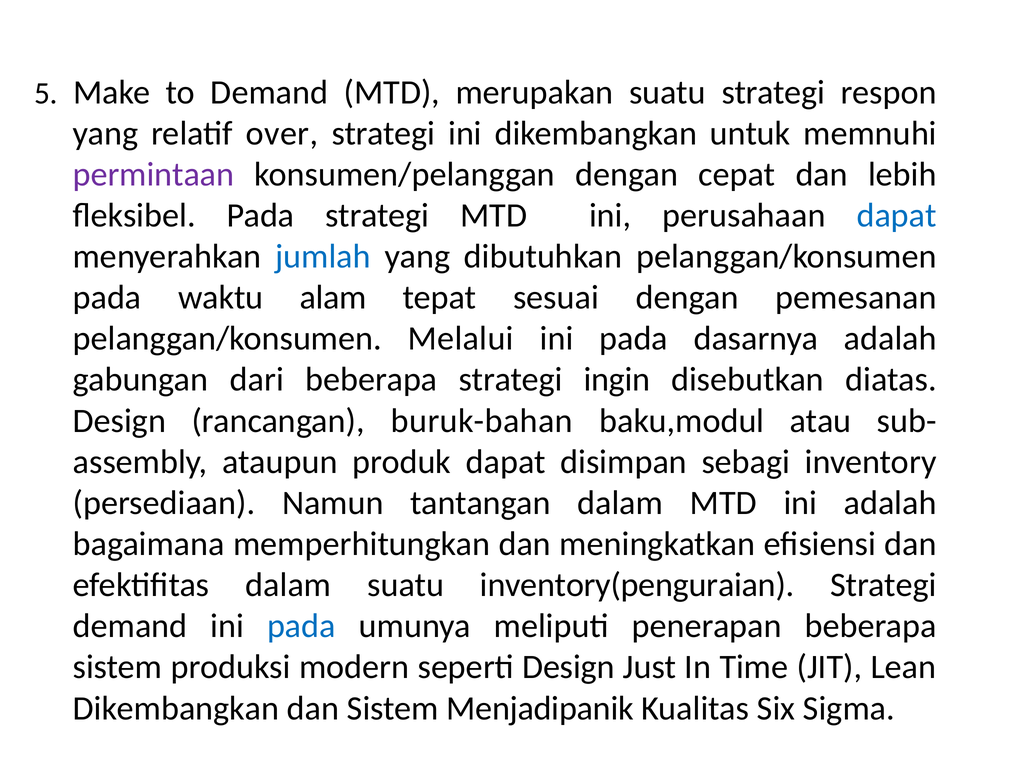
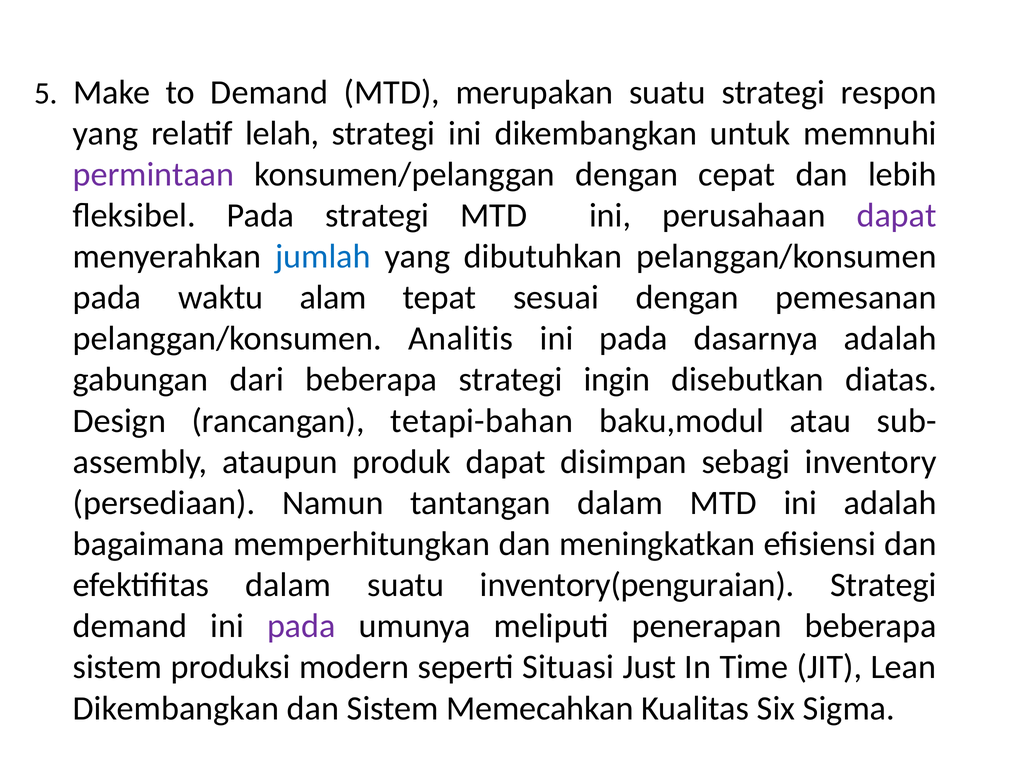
over: over -> lelah
dapat at (897, 215) colour: blue -> purple
Melalui: Melalui -> Analitis
buruk-bahan: buruk-bahan -> tetapi-bahan
pada at (301, 626) colour: blue -> purple
seperti Design: Design -> Situasi
Menjadipanik: Menjadipanik -> Memecahkan
